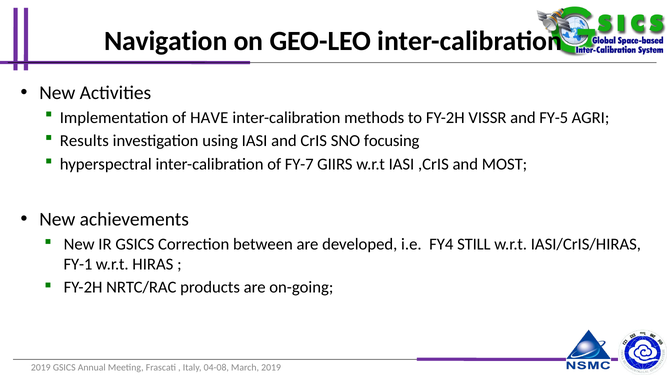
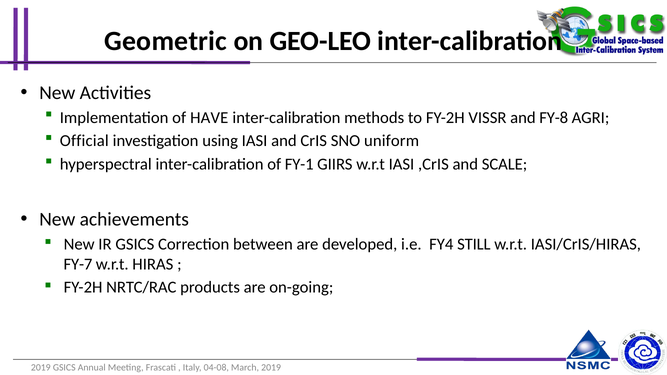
Navigation: Navigation -> Geometric
FY-5: FY-5 -> FY-8
Results: Results -> Official
focusing: focusing -> uniform
FY-7: FY-7 -> FY-1
MOST: MOST -> SCALE
FY-1: FY-1 -> FY-7
